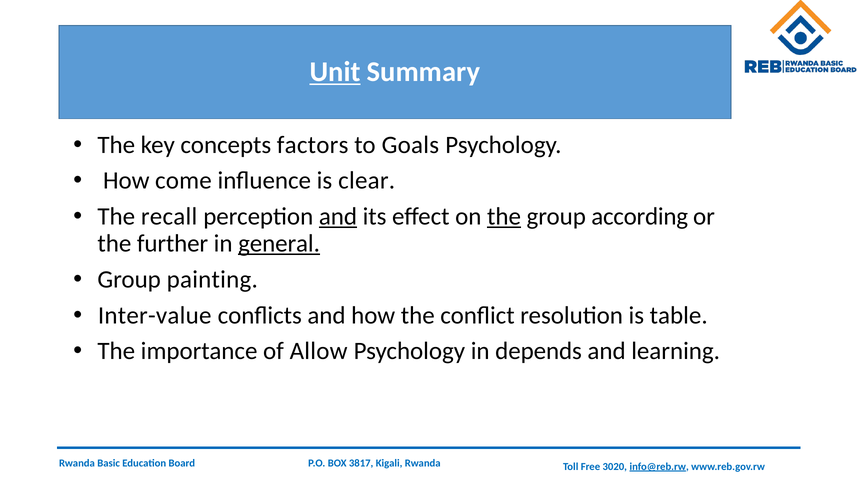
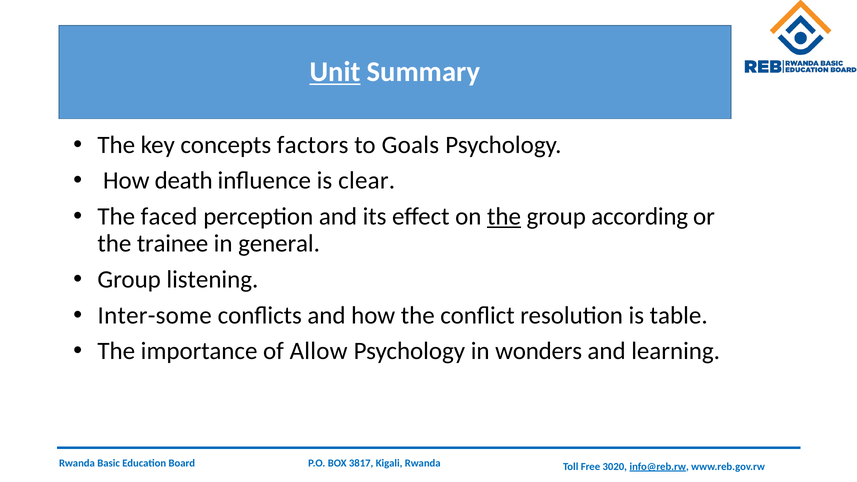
come: come -> death
recall: recall -> faced
and at (338, 217) underline: present -> none
further: further -> trainee
general underline: present -> none
painting: painting -> listening
Inter-value: Inter-value -> Inter-some
depends: depends -> wonders
